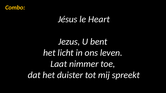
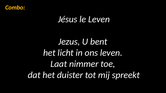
le Heart: Heart -> Leven
